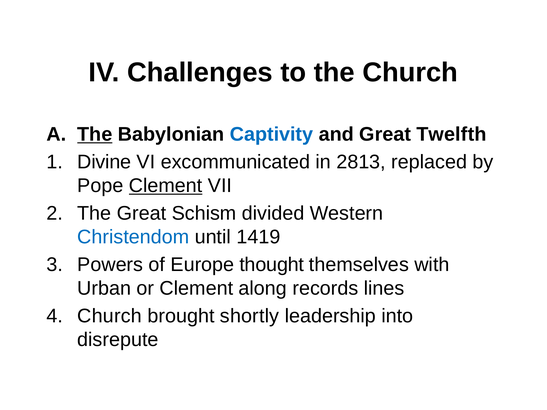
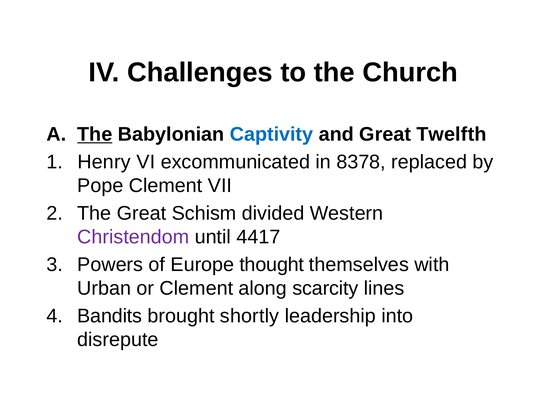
Divine: Divine -> Henry
2813: 2813 -> 8378
Clement at (166, 186) underline: present -> none
Christendom colour: blue -> purple
1419: 1419 -> 4417
records: records -> scarcity
Church at (110, 316): Church -> Bandits
